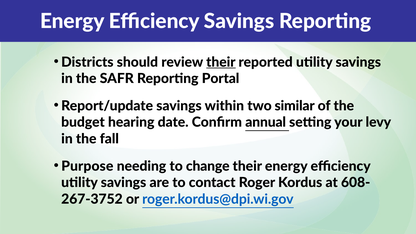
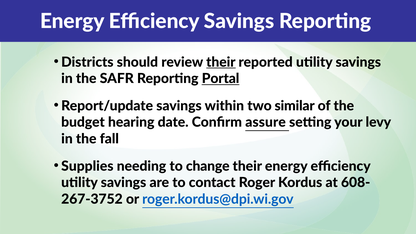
Portal underline: none -> present
annual: annual -> assure
Purpose: Purpose -> Supplies
